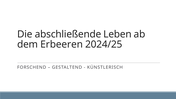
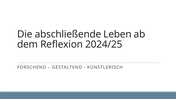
Erbeeren: Erbeeren -> Reflexion
